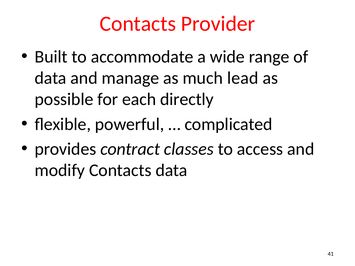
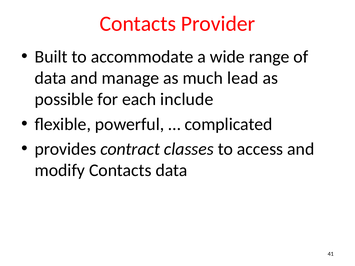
directly: directly -> include
